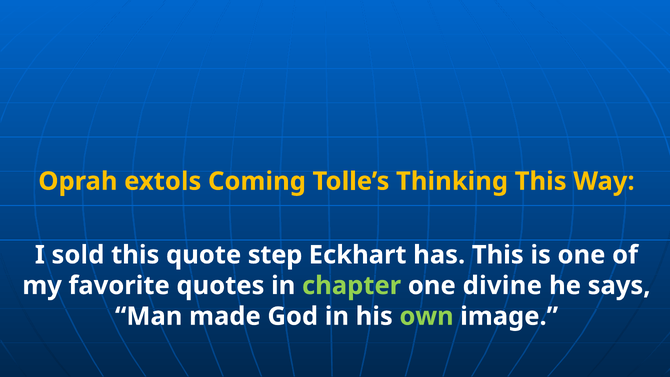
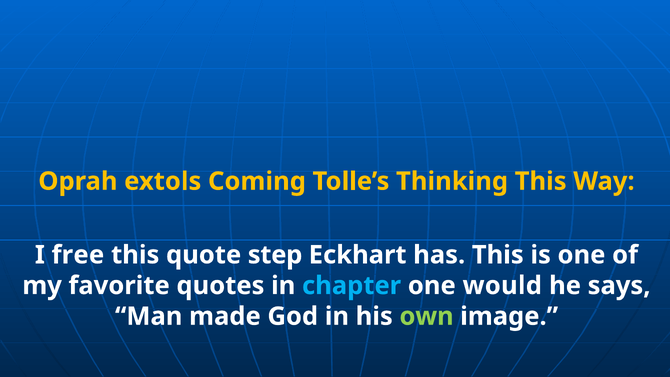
sold: sold -> free
chapter colour: light green -> light blue
divine: divine -> would
